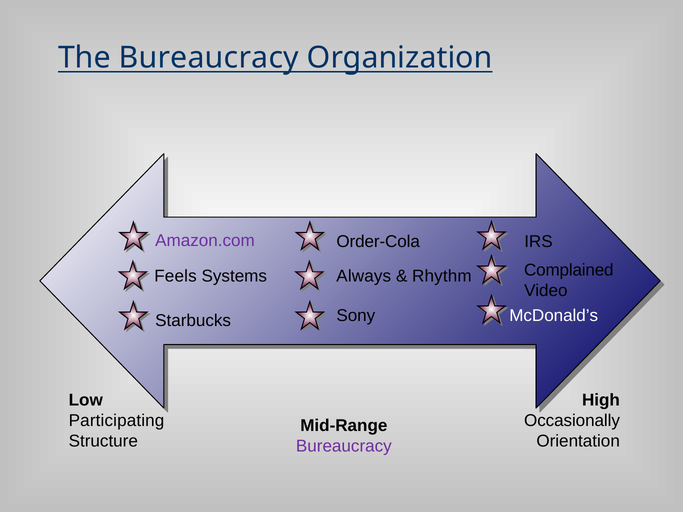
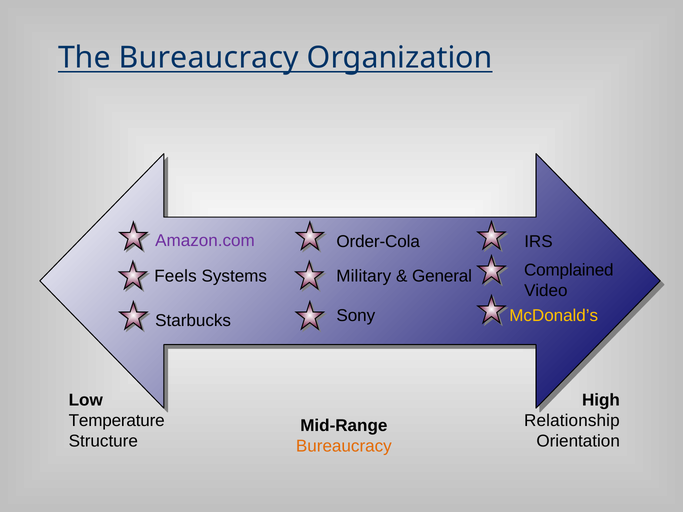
Always: Always -> Military
Rhythm: Rhythm -> General
McDonald’s colour: white -> yellow
Participating: Participating -> Temperature
Occasionally: Occasionally -> Relationship
Bureaucracy at (344, 446) colour: purple -> orange
